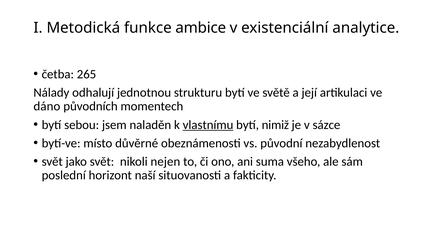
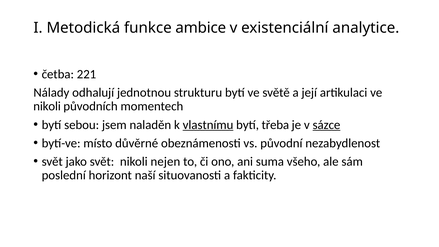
265: 265 -> 221
dáno at (47, 106): dáno -> nikoli
nimiž: nimiž -> třeba
sázce underline: none -> present
